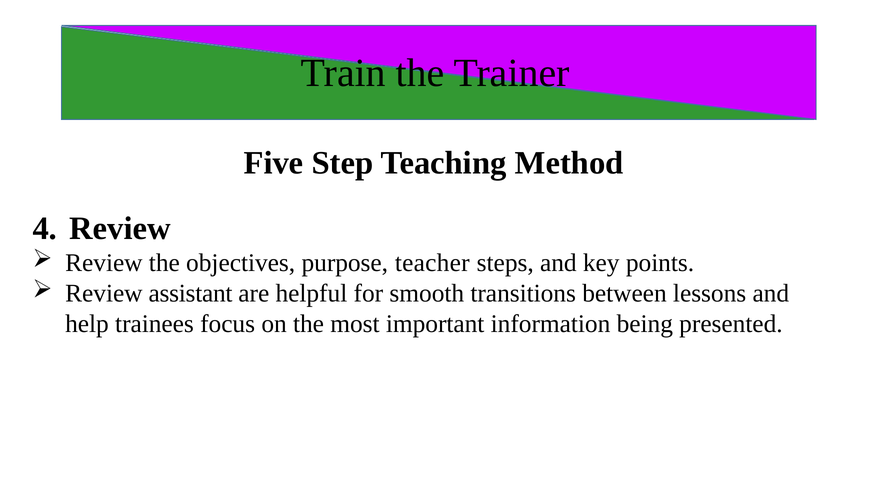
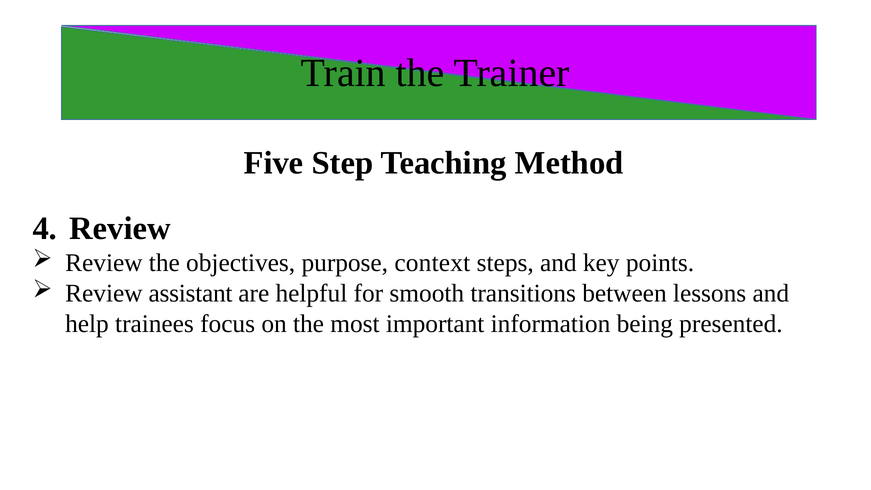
teacher: teacher -> context
